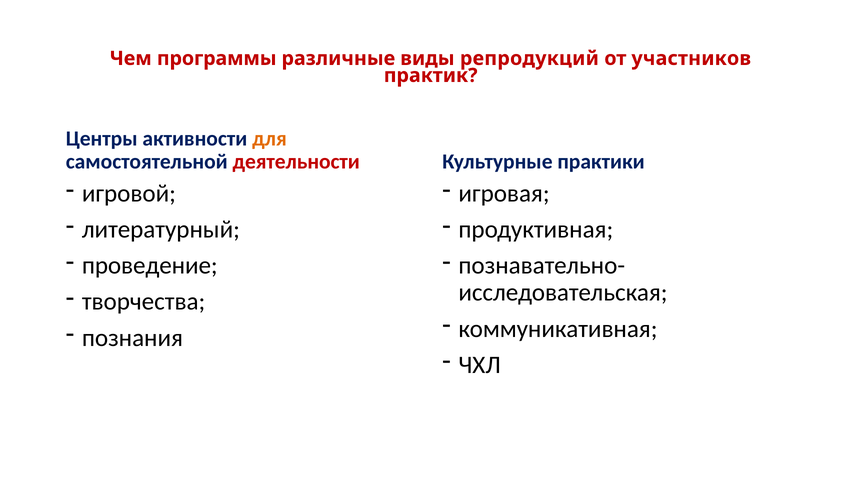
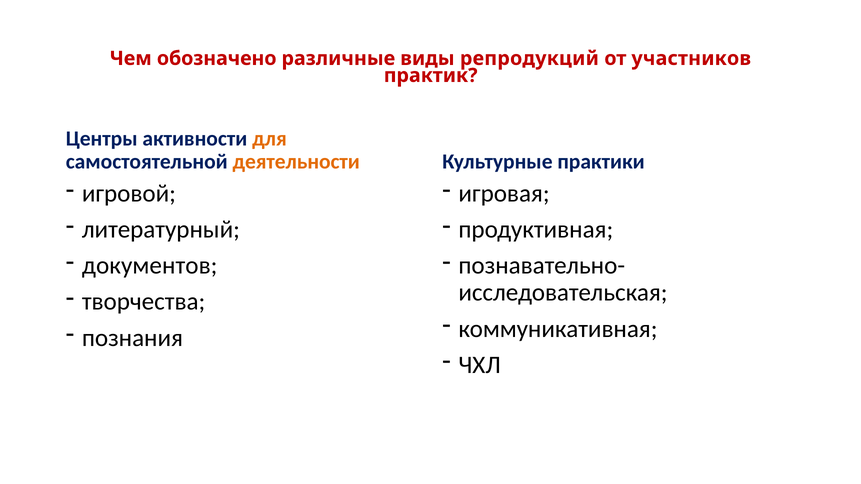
программы: программы -> обозначено
деятельности colour: red -> orange
проведение: проведение -> документов
